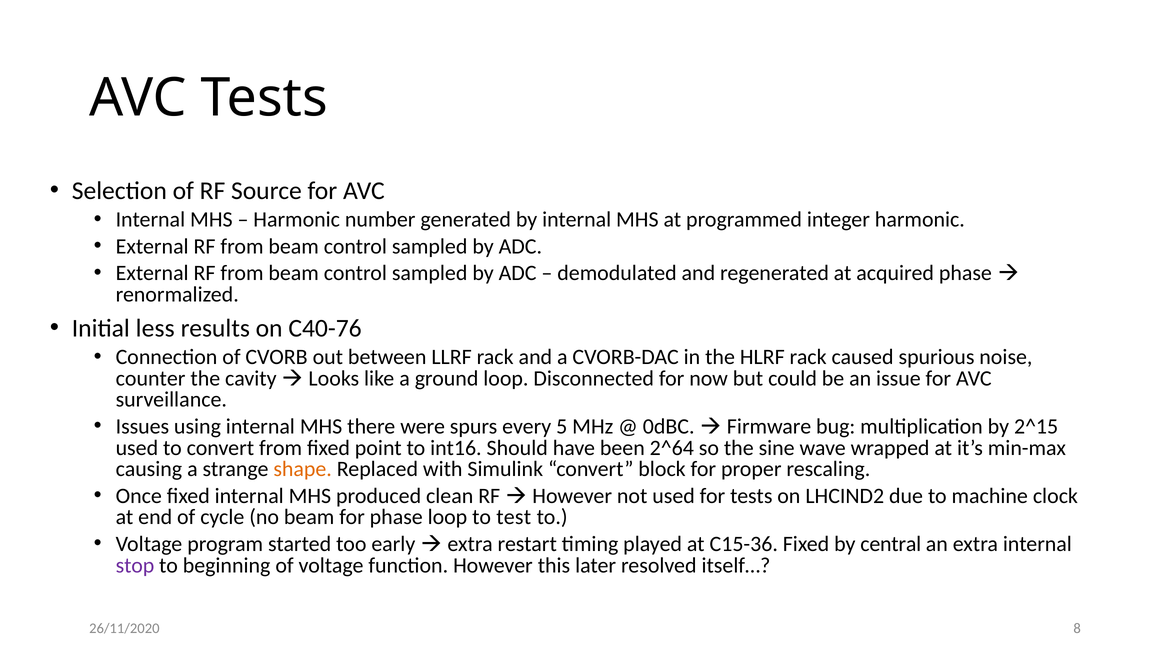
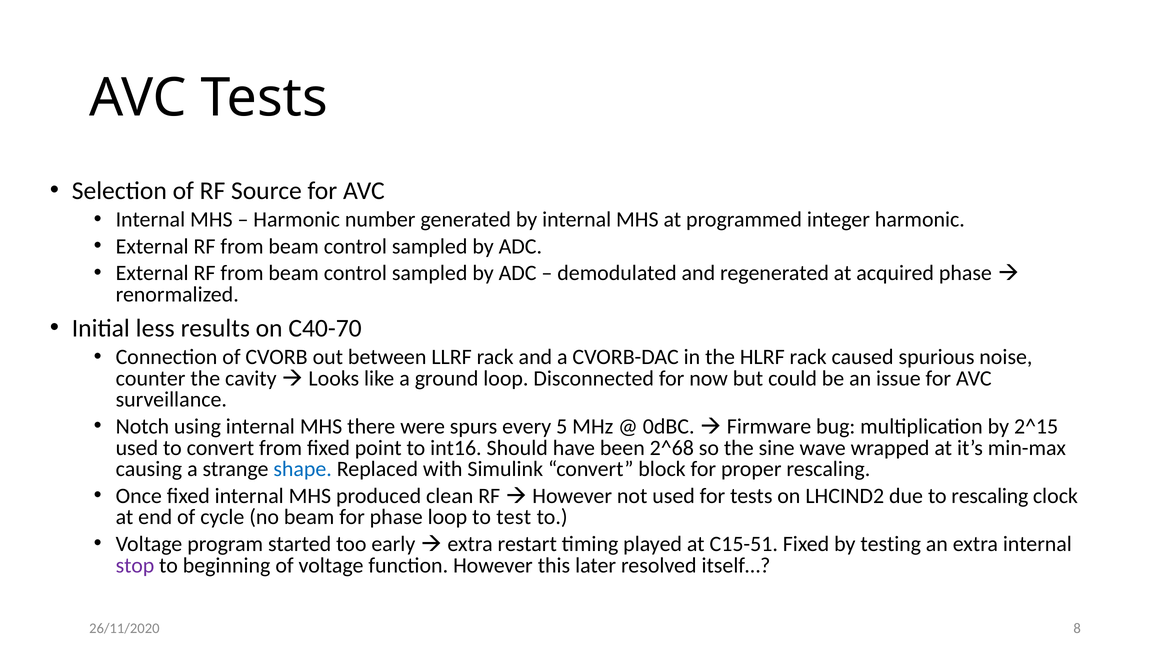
C40-76: C40-76 -> C40-70
Issues: Issues -> Notch
2^64: 2^64 -> 2^68
shape colour: orange -> blue
to machine: machine -> rescaling
C15-36: C15-36 -> C15-51
central: central -> testing
